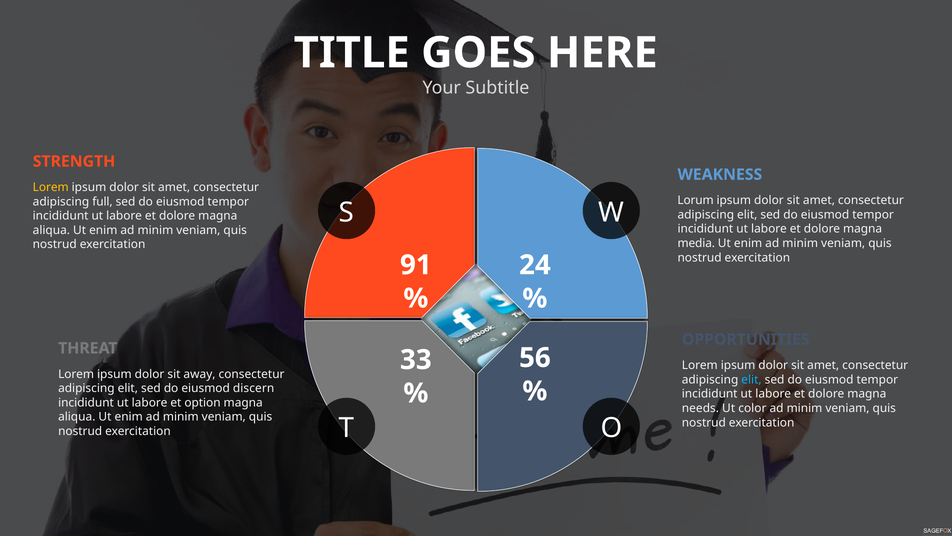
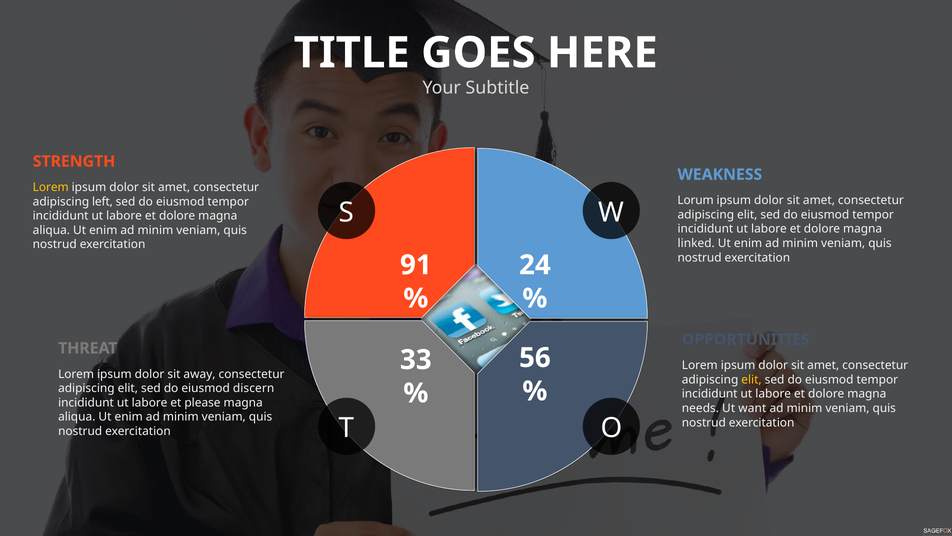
full: full -> left
media: media -> linked
elit at (752, 379) colour: light blue -> yellow
option: option -> please
color: color -> want
